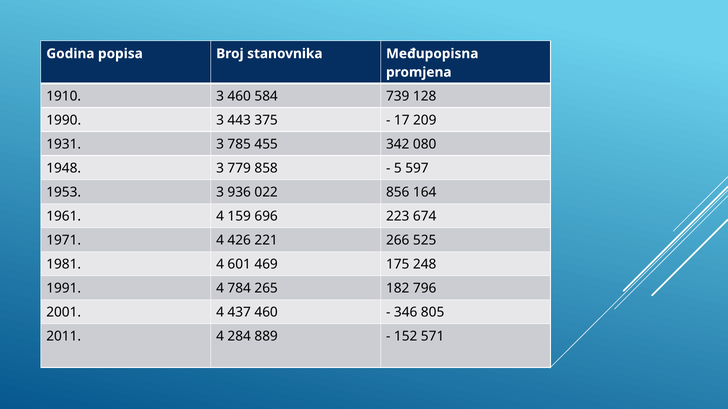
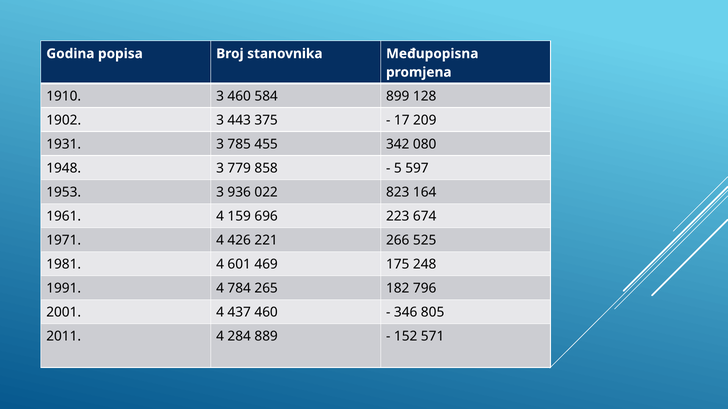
739: 739 -> 899
1990: 1990 -> 1902
856: 856 -> 823
